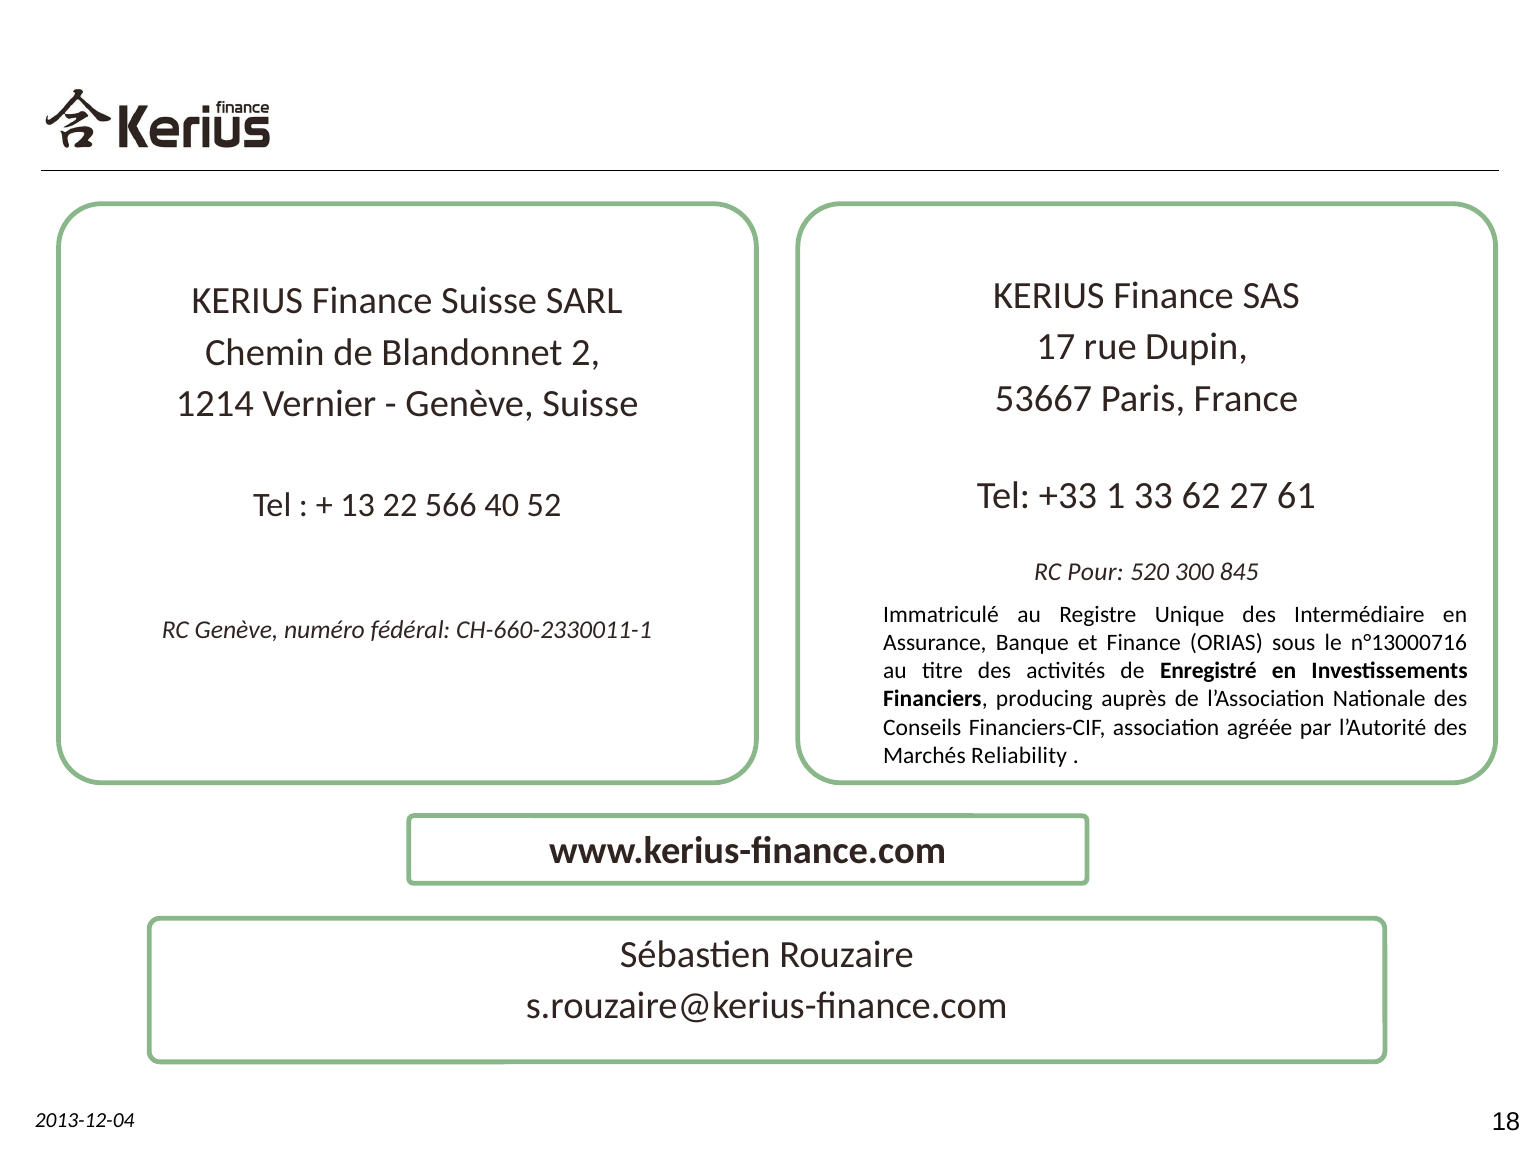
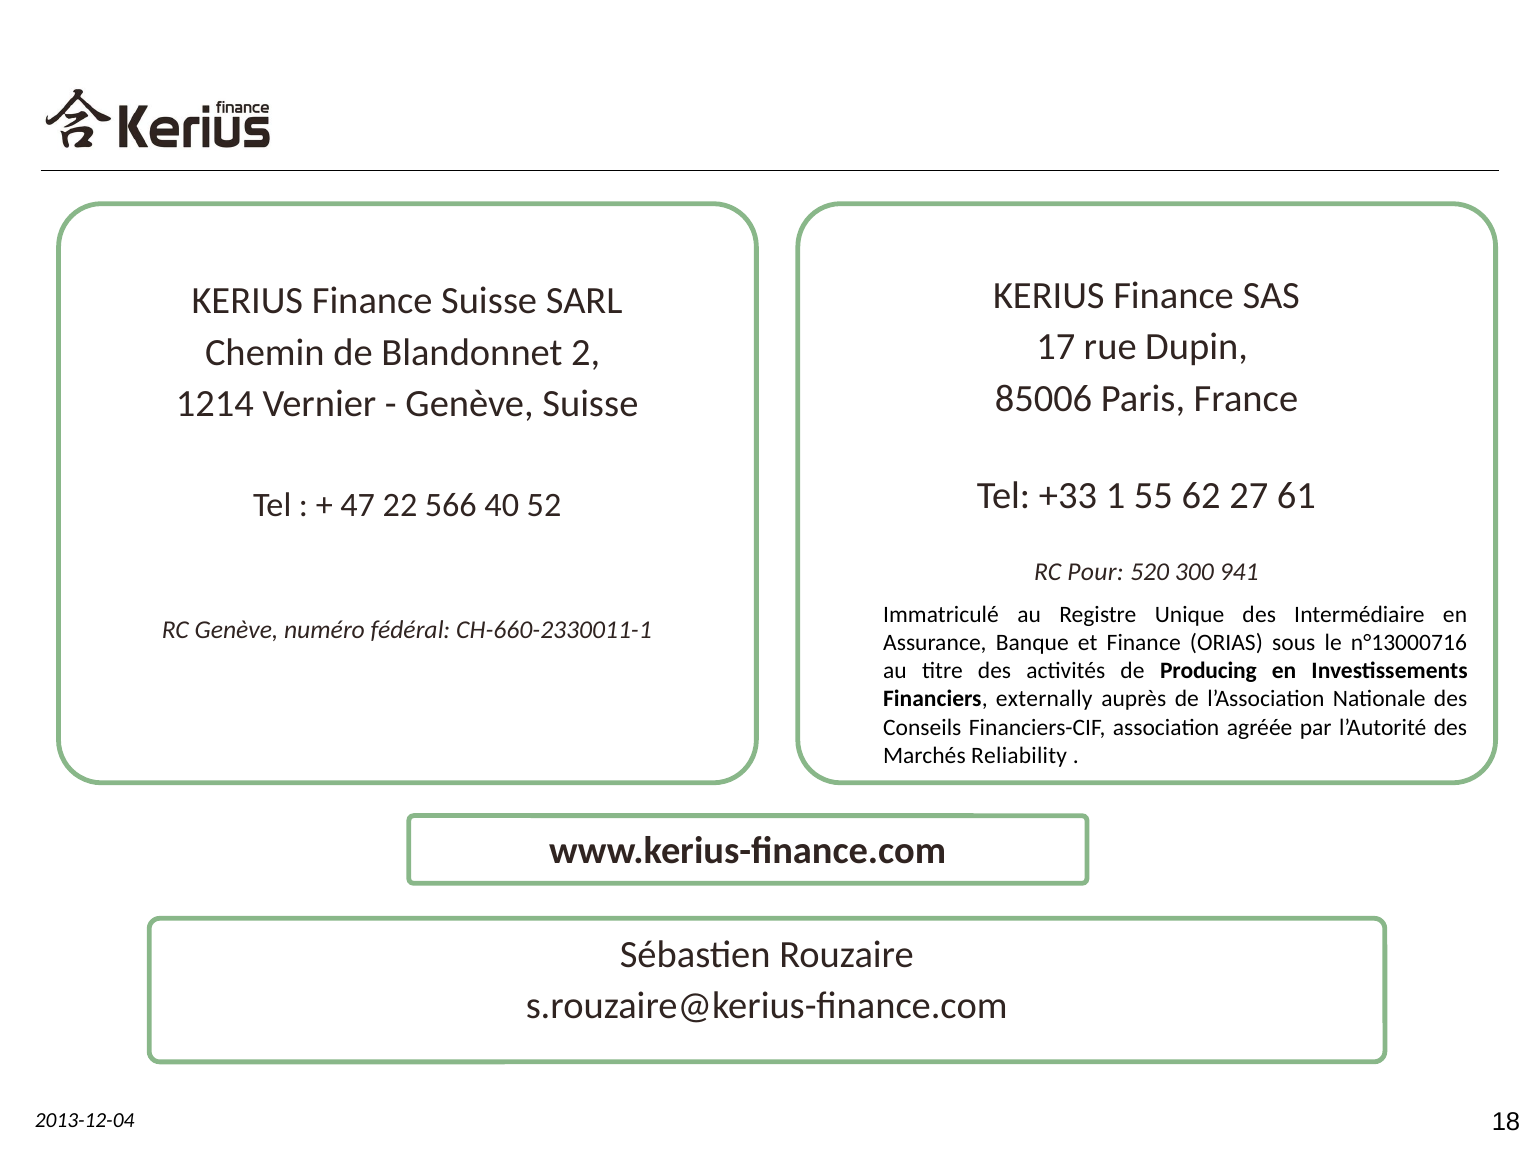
53667: 53667 -> 85006
33: 33 -> 55
13: 13 -> 47
845: 845 -> 941
Enregistré: Enregistré -> Producing
producing: producing -> externally
